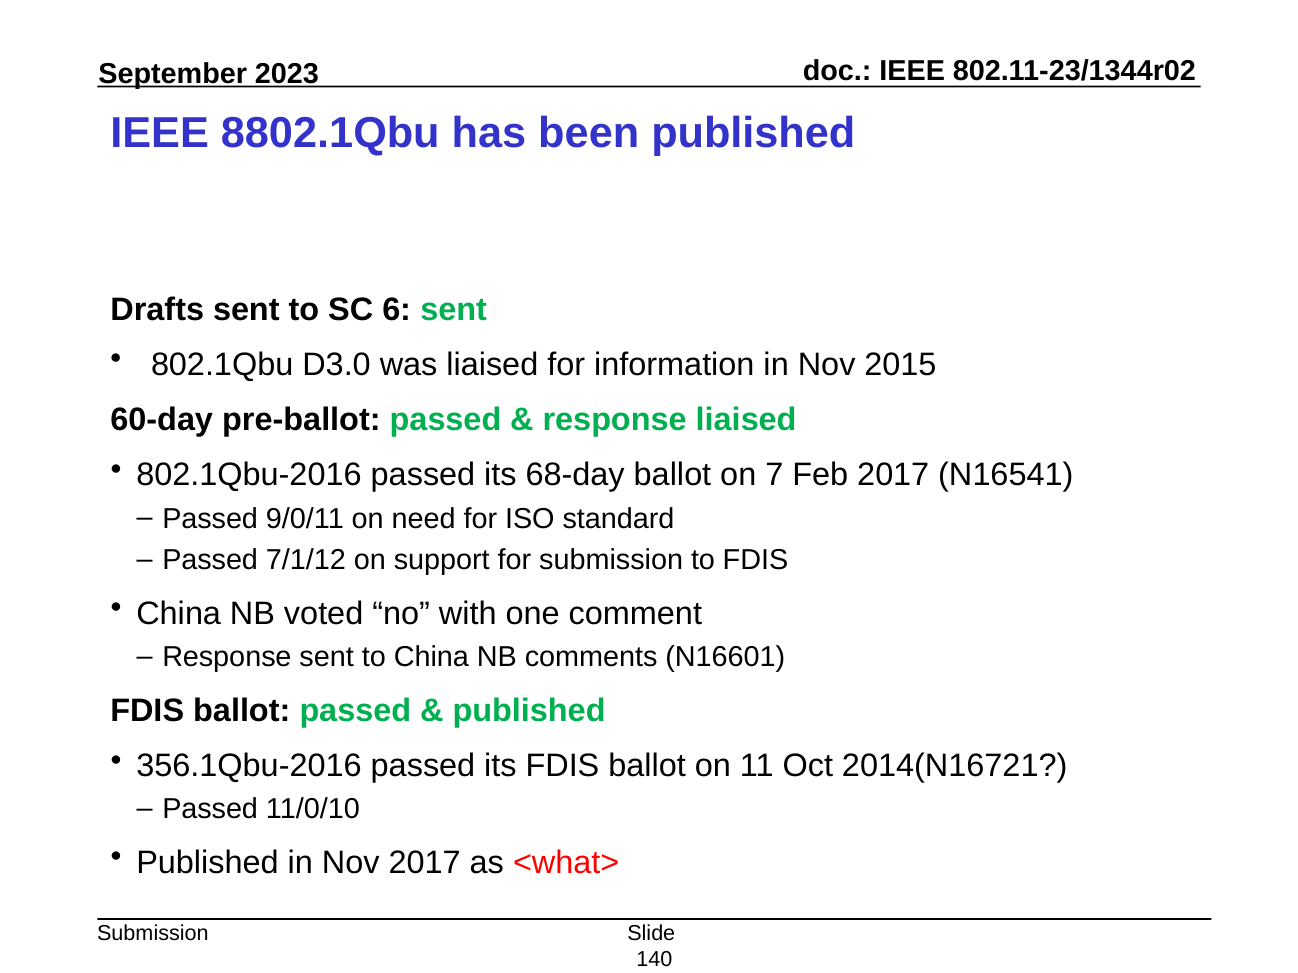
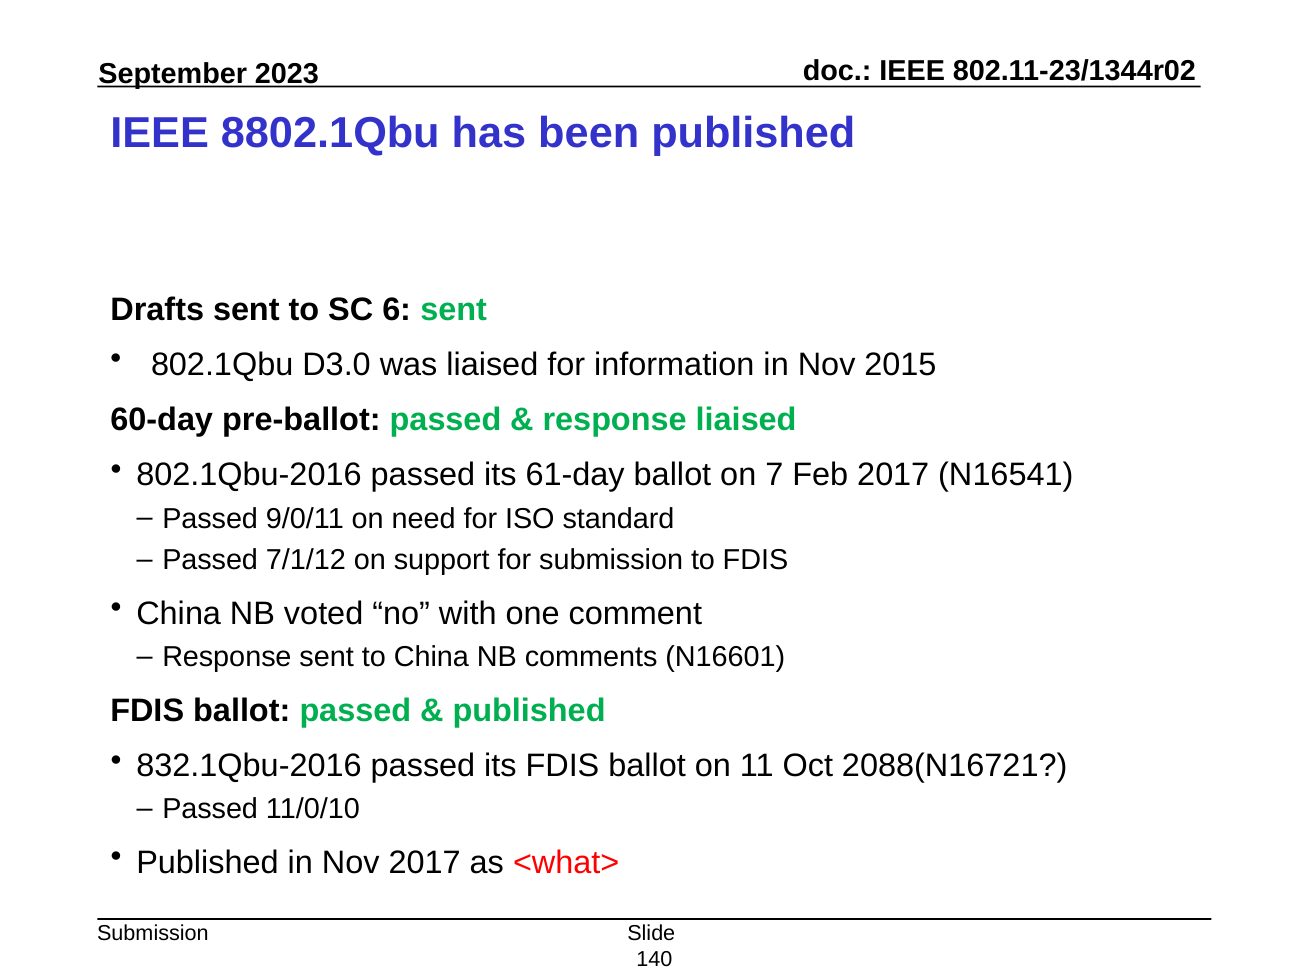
68-day: 68-day -> 61-day
356.1Qbu-2016: 356.1Qbu-2016 -> 832.1Qbu-2016
2014(N16721: 2014(N16721 -> 2088(N16721
